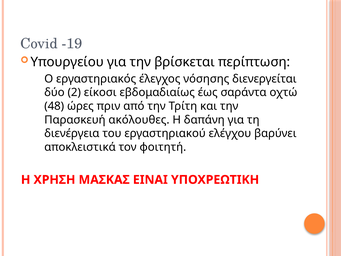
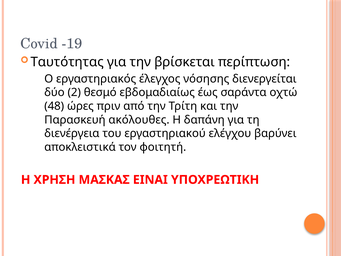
Υπουργείου: Υπουργείου -> Ταυτότητας
είκοσι: είκοσι -> θεσμό
